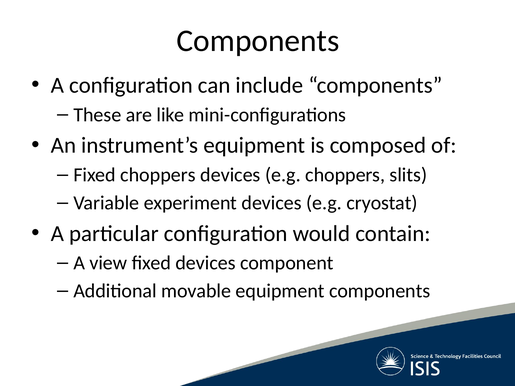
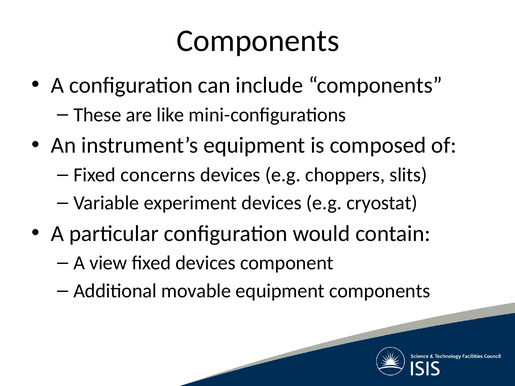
Fixed choppers: choppers -> concerns
